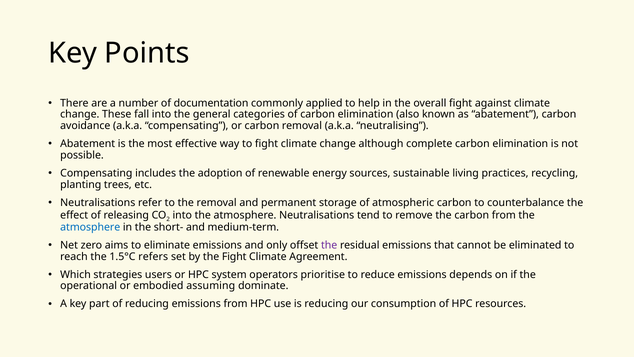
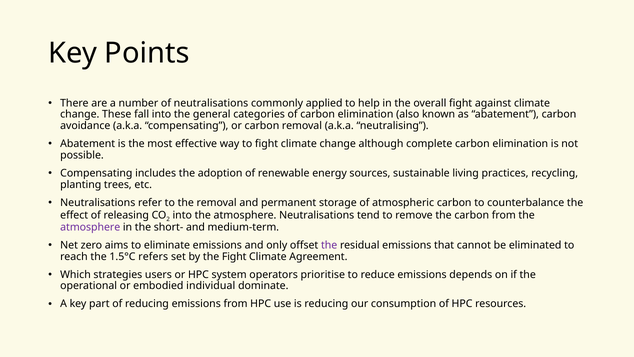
of documentation: documentation -> neutralisations
atmosphere at (90, 227) colour: blue -> purple
assuming: assuming -> individual
